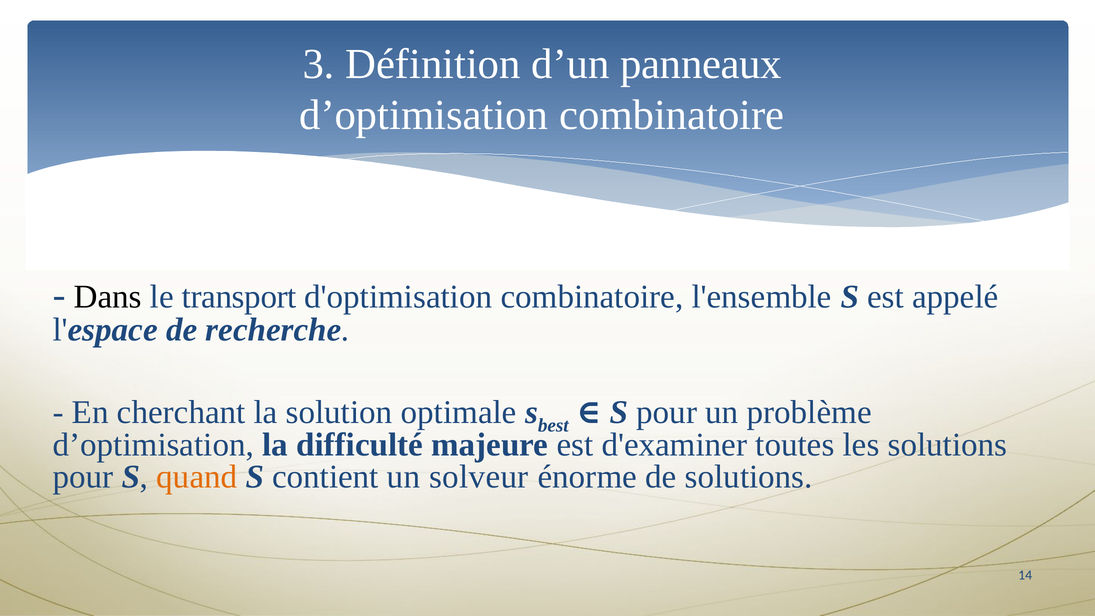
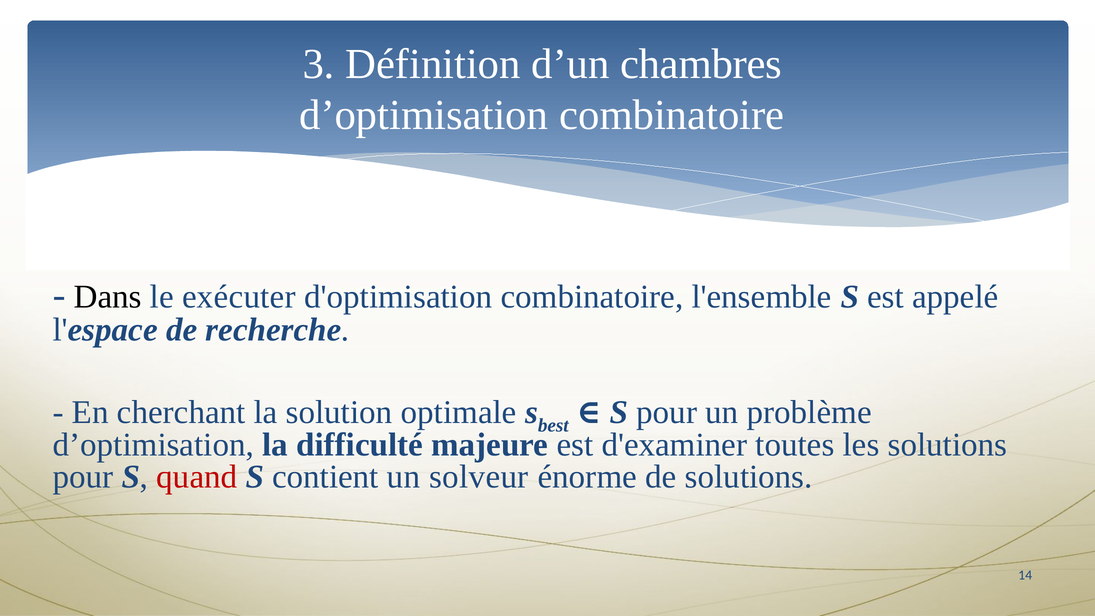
panneaux: panneaux -> chambres
transport: transport -> exécuter
quand colour: orange -> red
